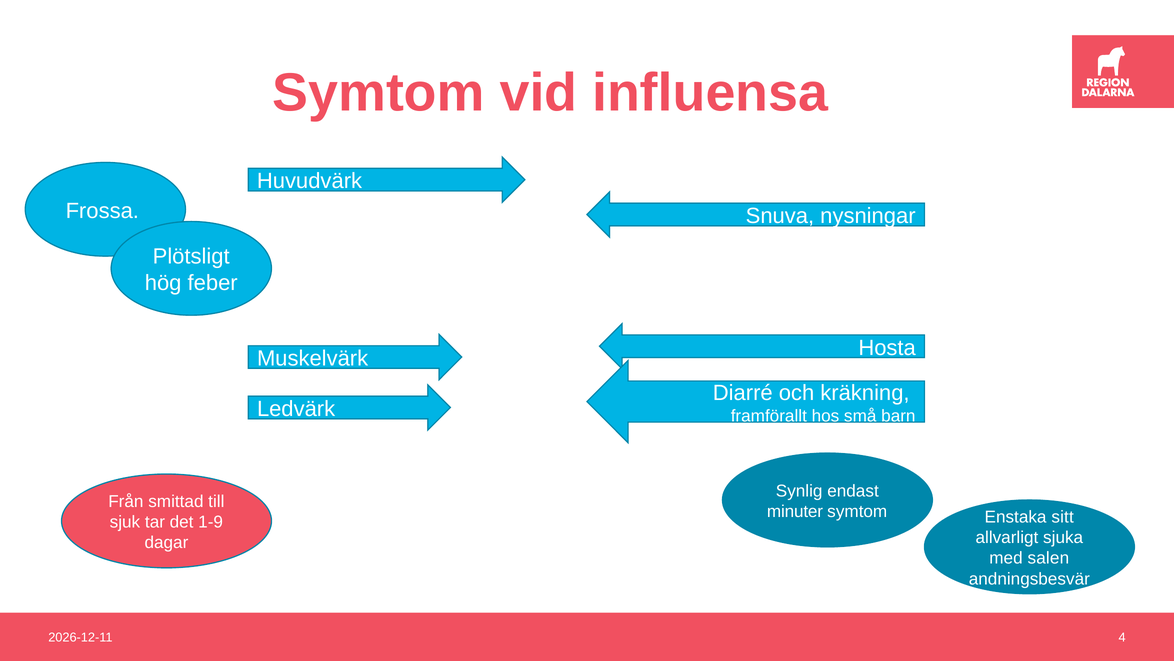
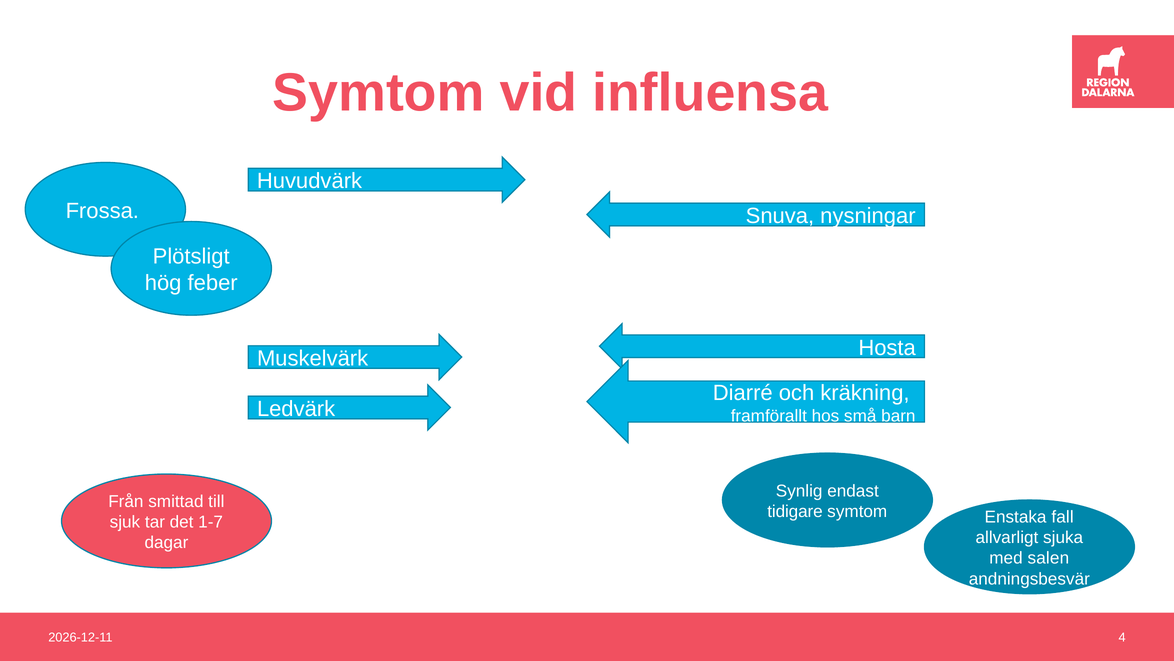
minuter: minuter -> tidigare
sitt: sitt -> fall
1-9: 1-9 -> 1-7
